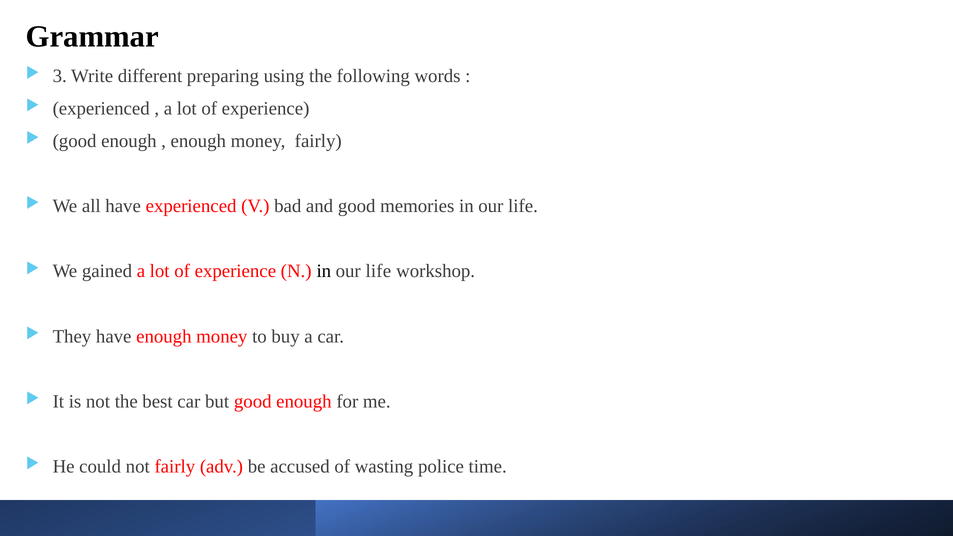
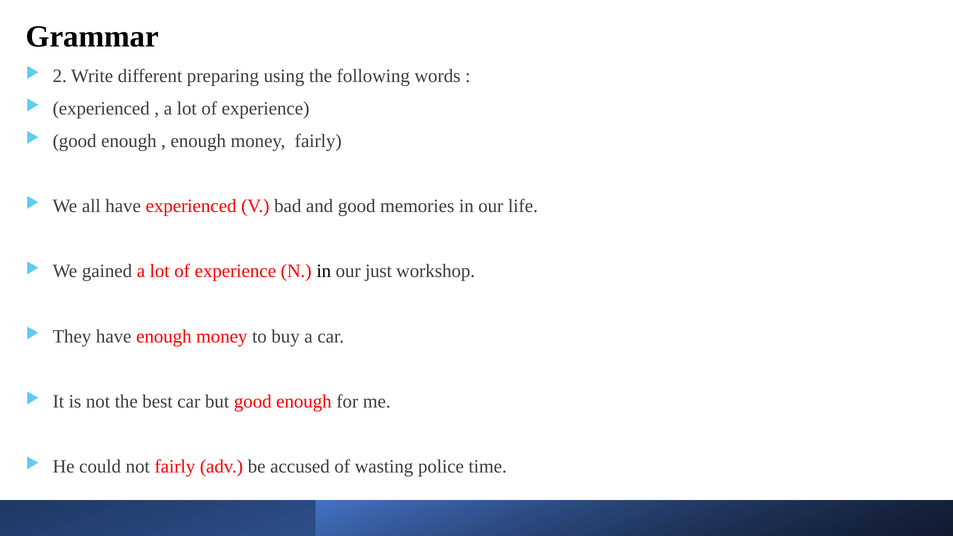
3: 3 -> 2
N in our life: life -> just
